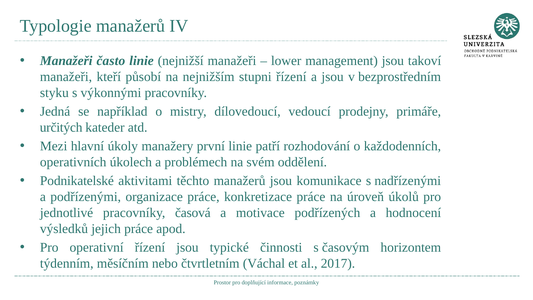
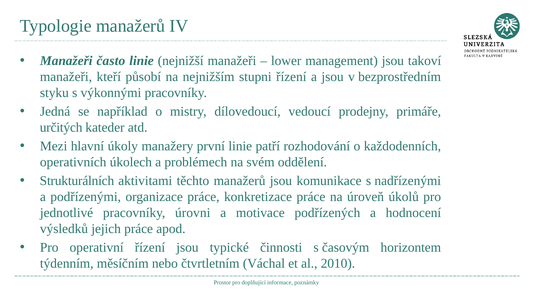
Podnikatelské: Podnikatelské -> Strukturálních
časová: časová -> úrovni
2017: 2017 -> 2010
